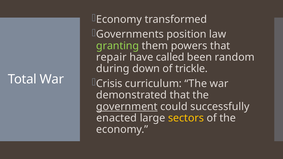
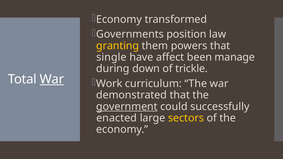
granting colour: light green -> yellow
repair: repair -> single
called: called -> affect
random: random -> manage
War at (52, 79) underline: none -> present
Crisis: Crisis -> Work
